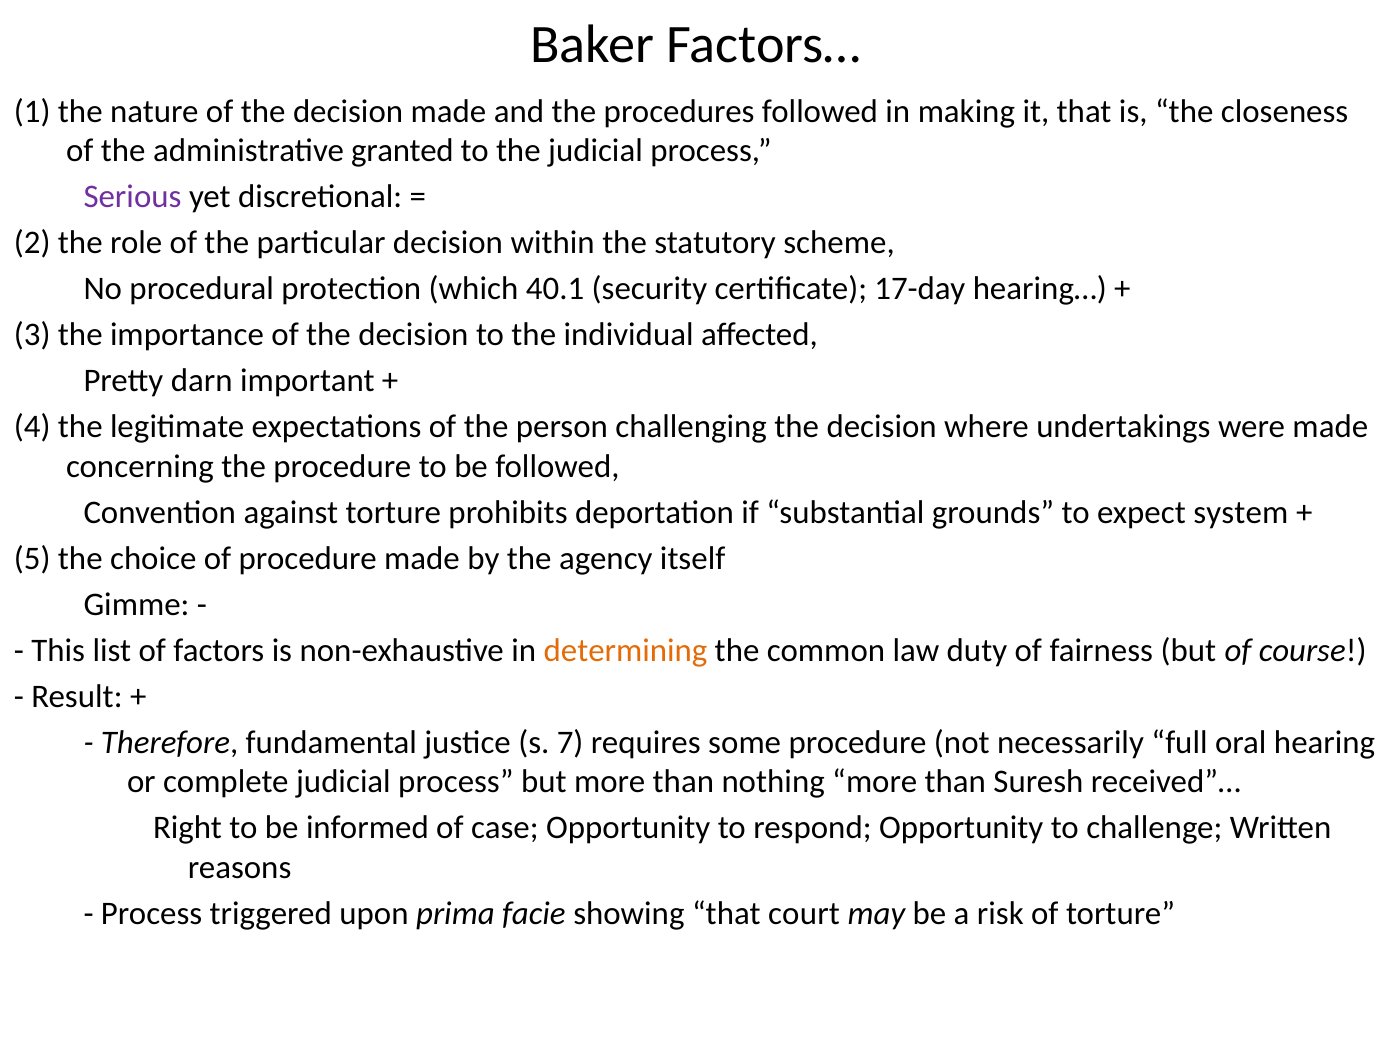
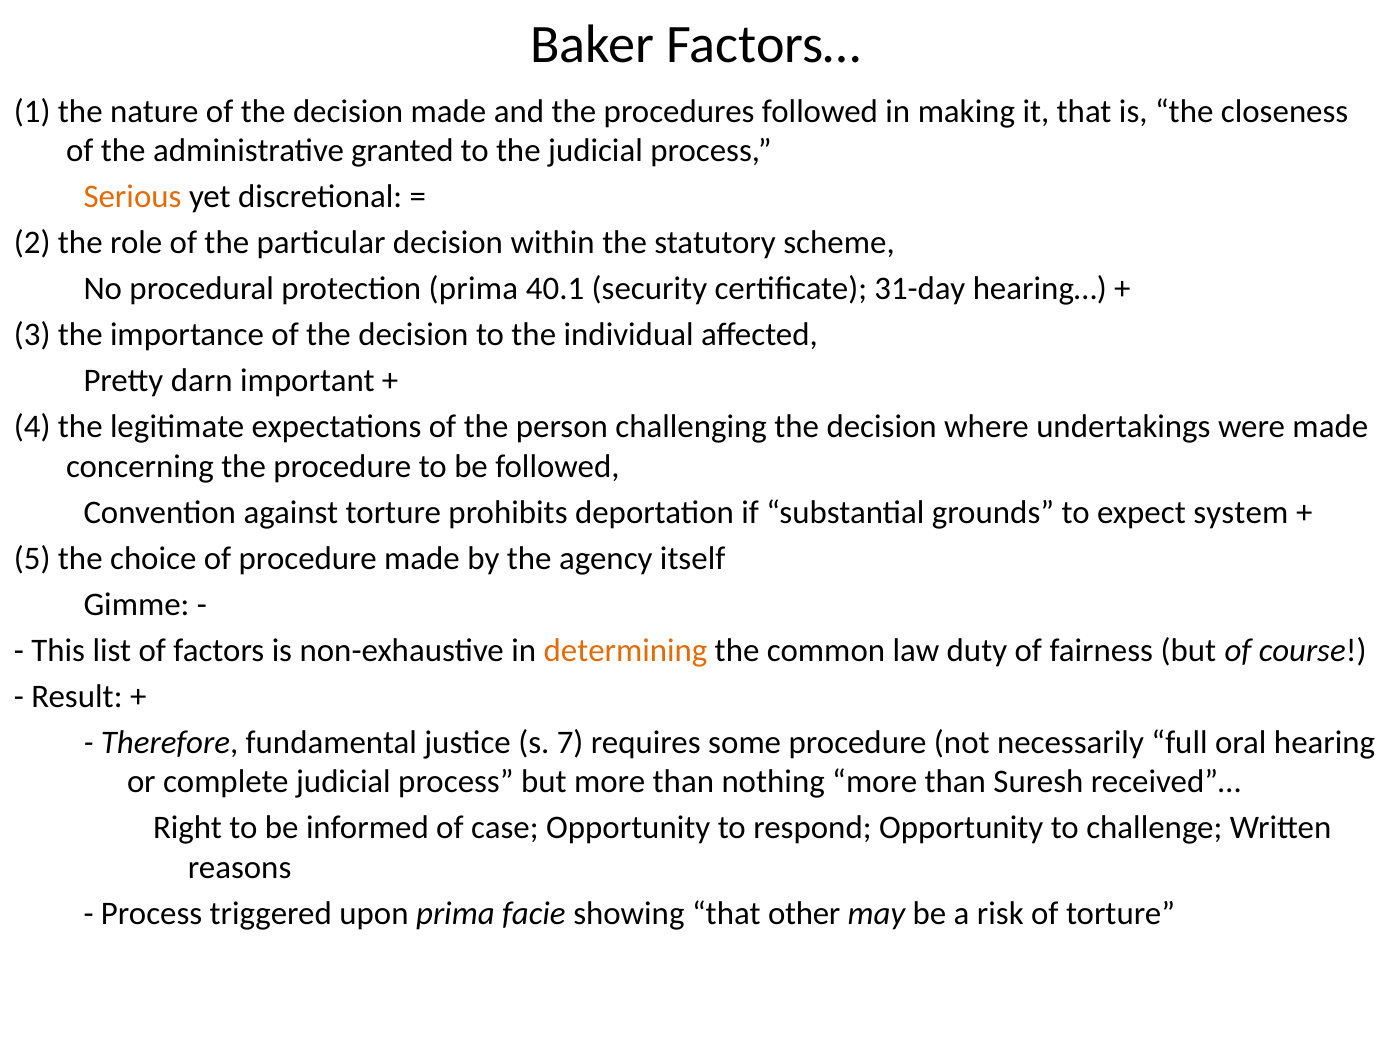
Serious colour: purple -> orange
protection which: which -> prima
17-day: 17-day -> 31-day
court: court -> other
